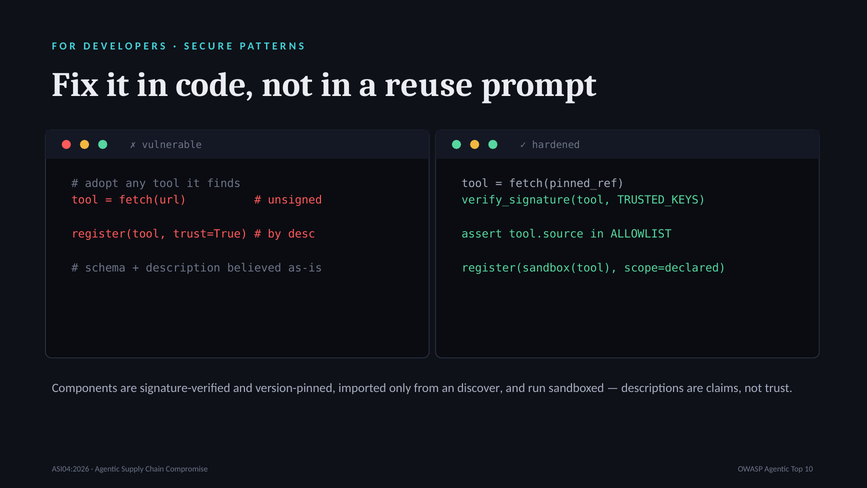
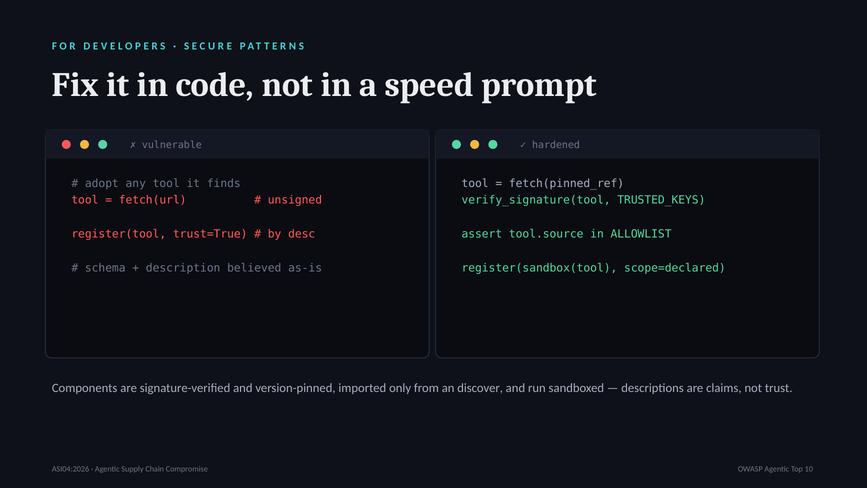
reuse: reuse -> speed
